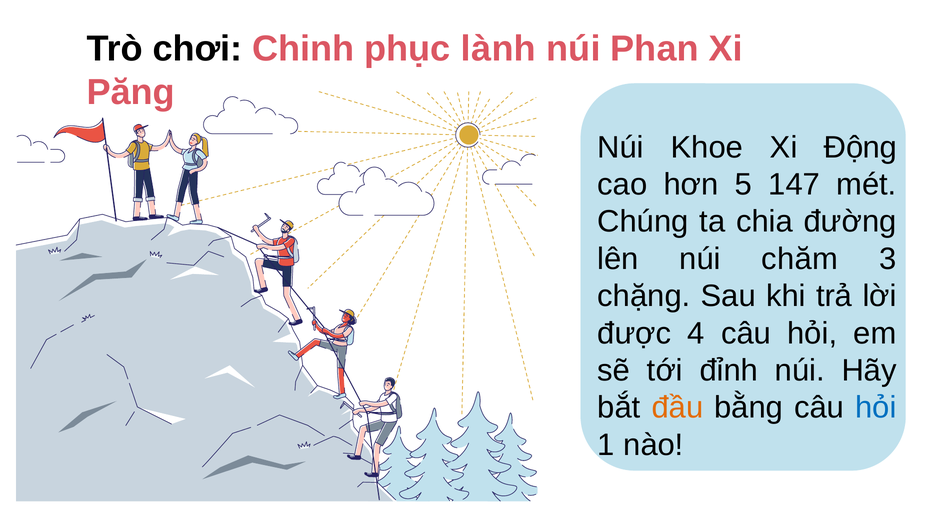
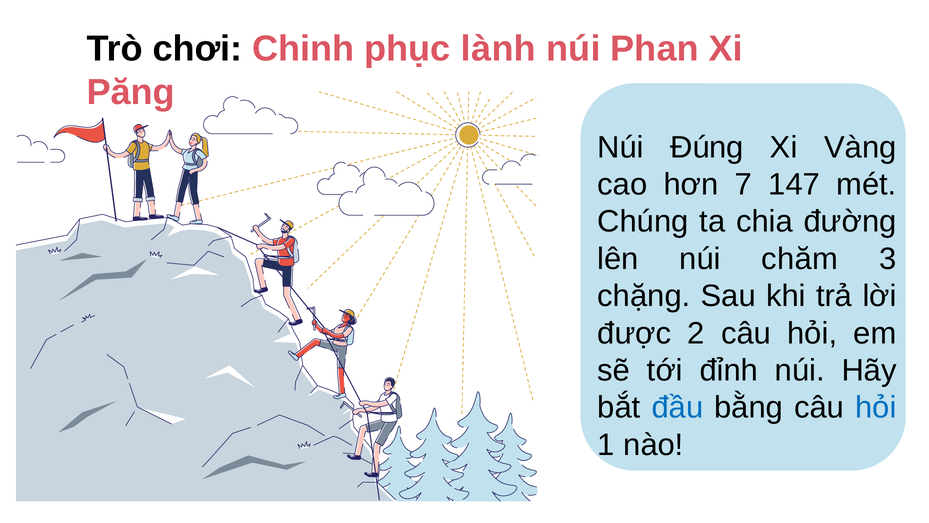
Khoe: Khoe -> Đúng
Động: Động -> Vàng
5: 5 -> 7
4: 4 -> 2
đầu colour: orange -> blue
